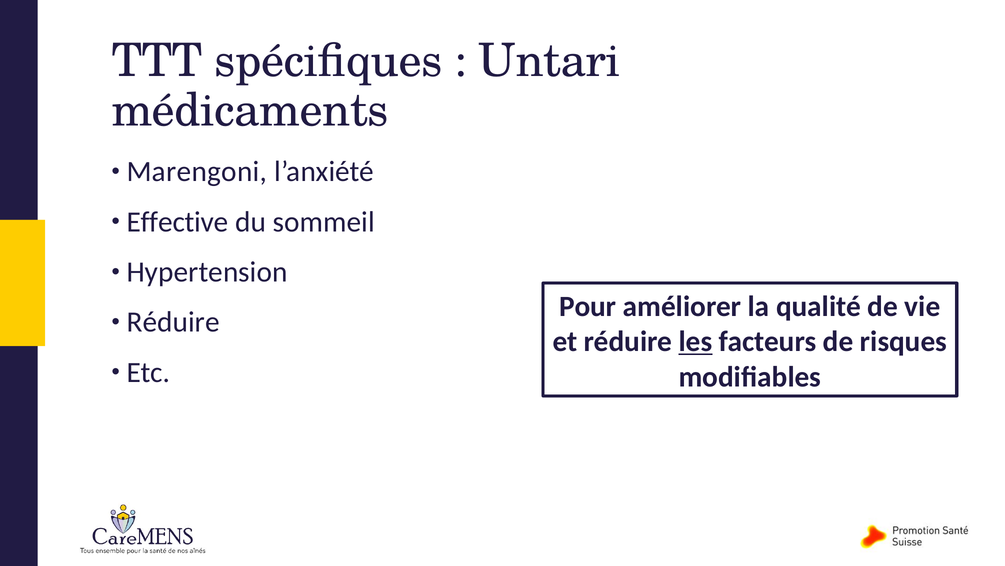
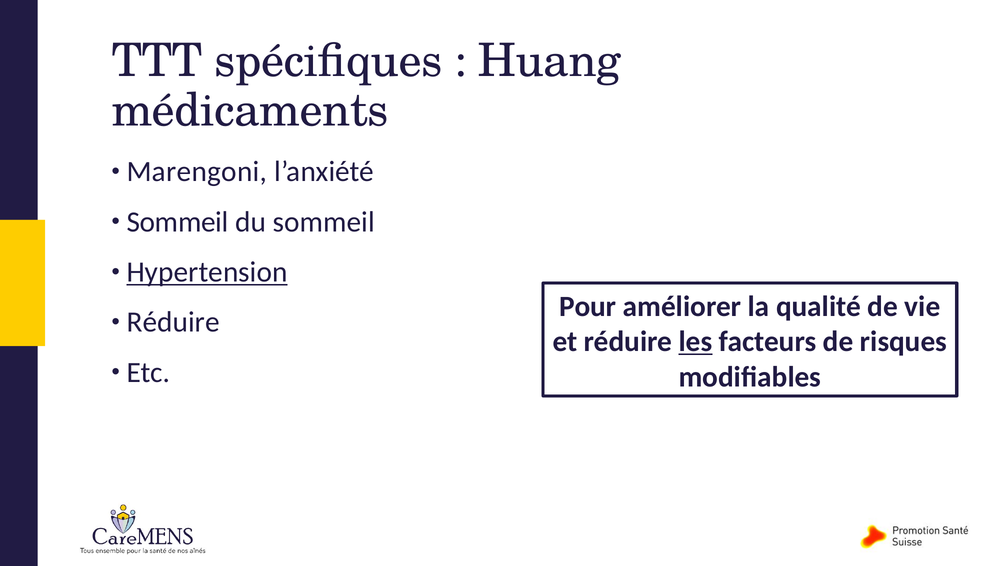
Untari: Untari -> Huang
Effective at (178, 222): Effective -> Sommeil
Hypertension underline: none -> present
